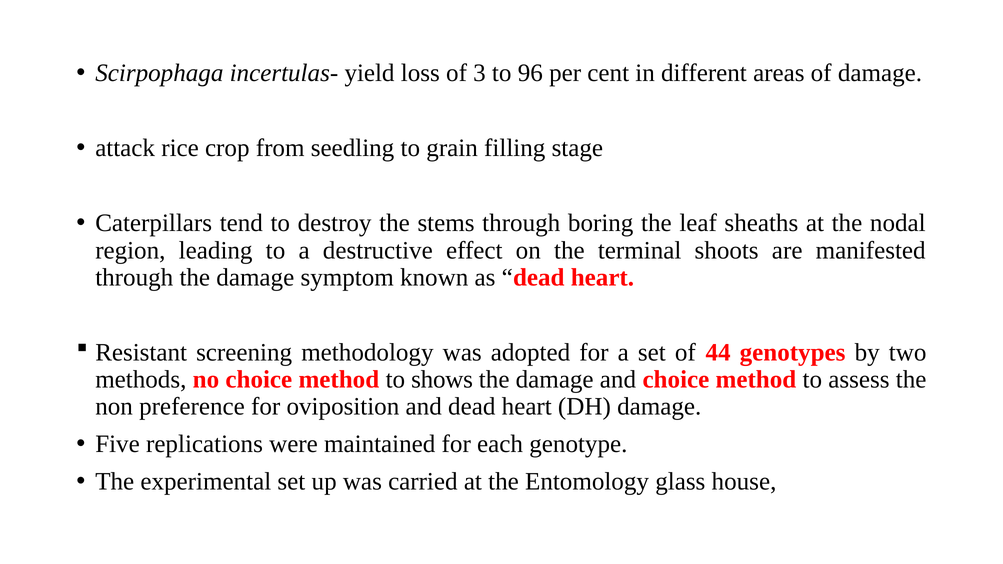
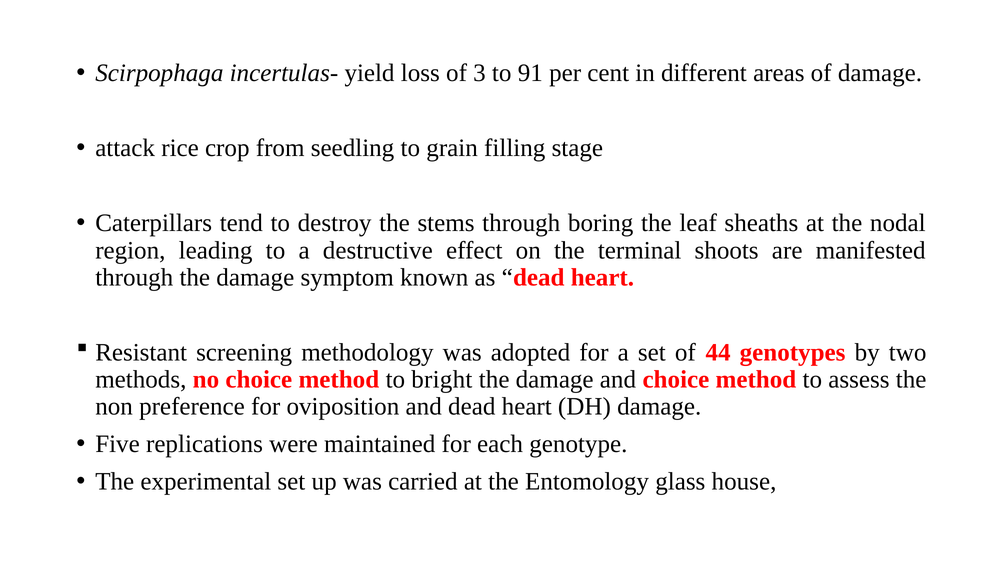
96: 96 -> 91
shows: shows -> bright
